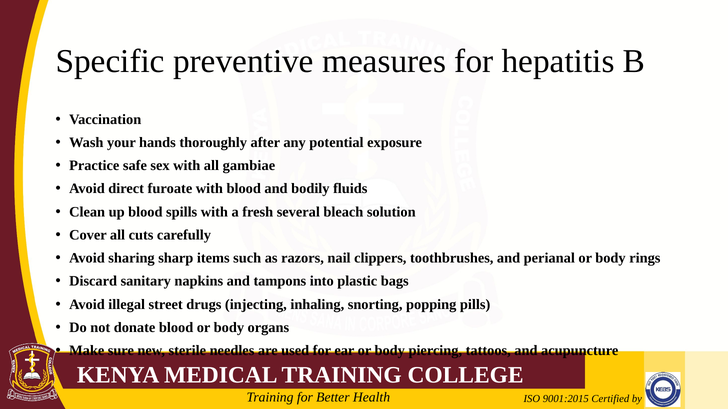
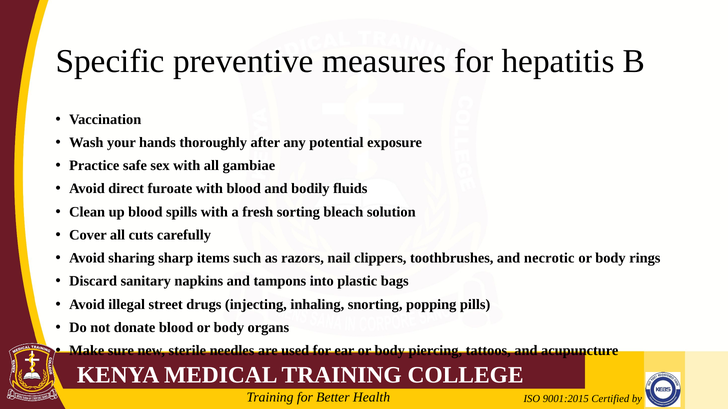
several: several -> sorting
perianal: perianal -> necrotic
